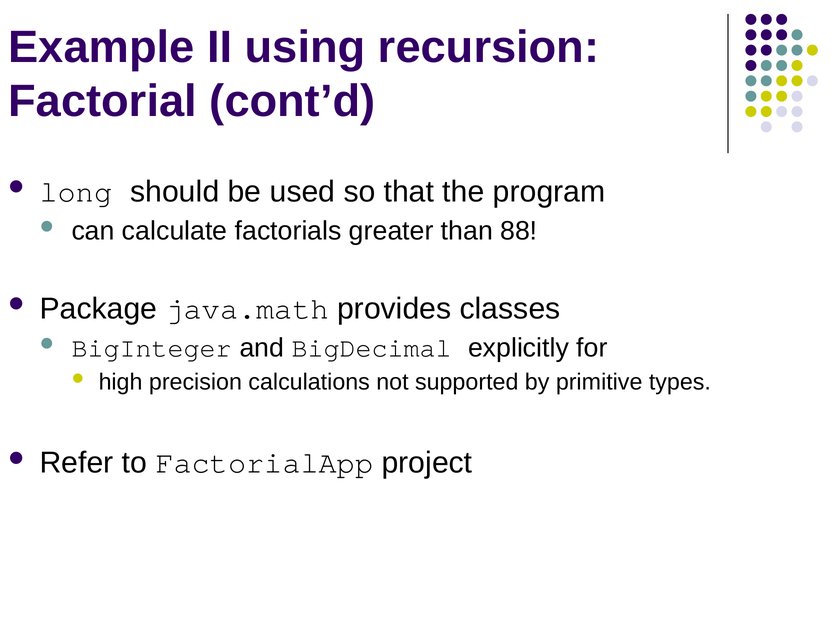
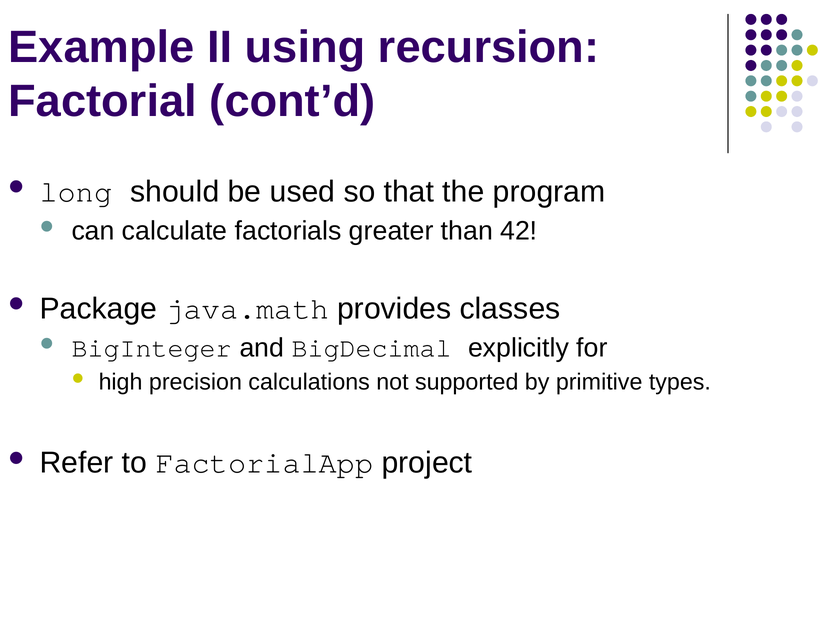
88: 88 -> 42
